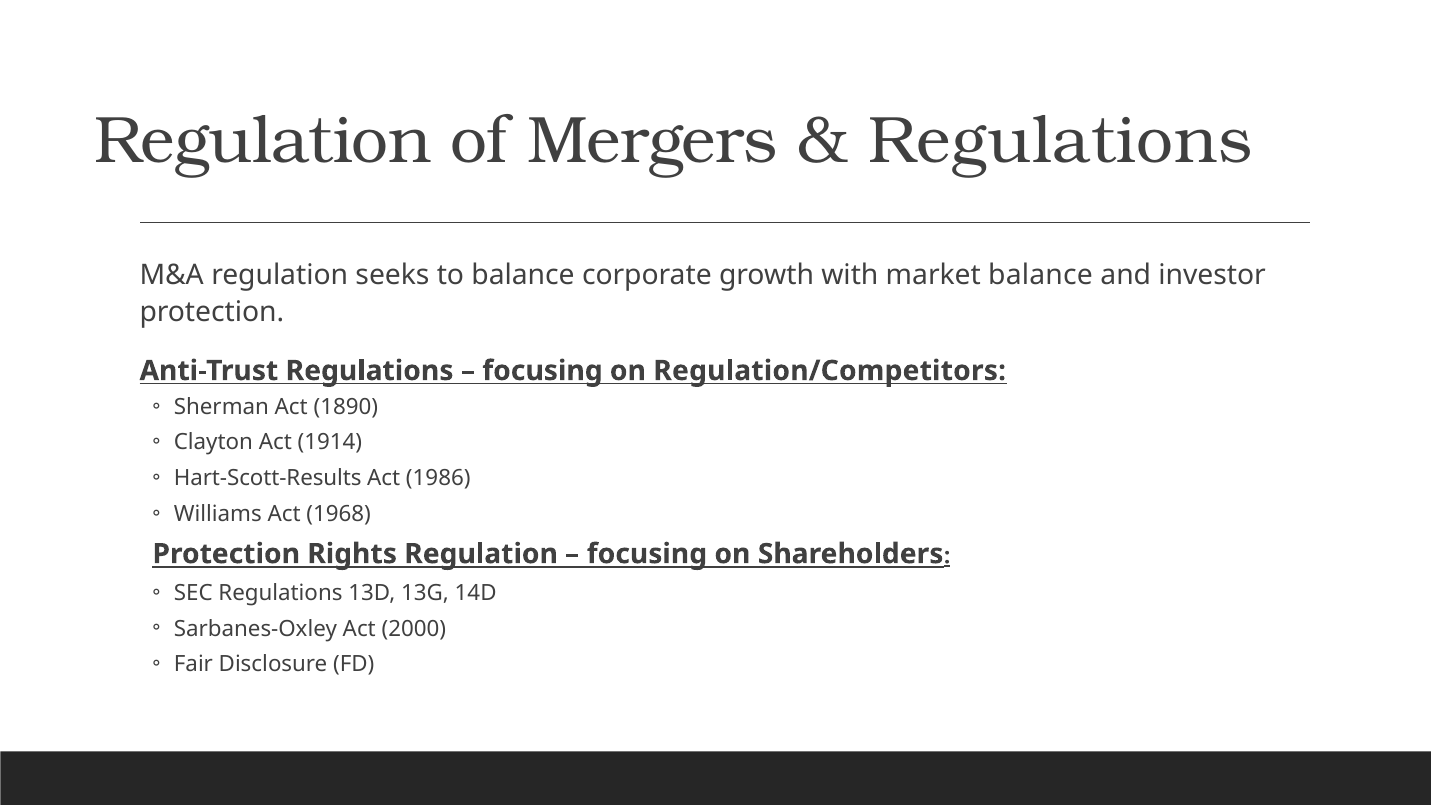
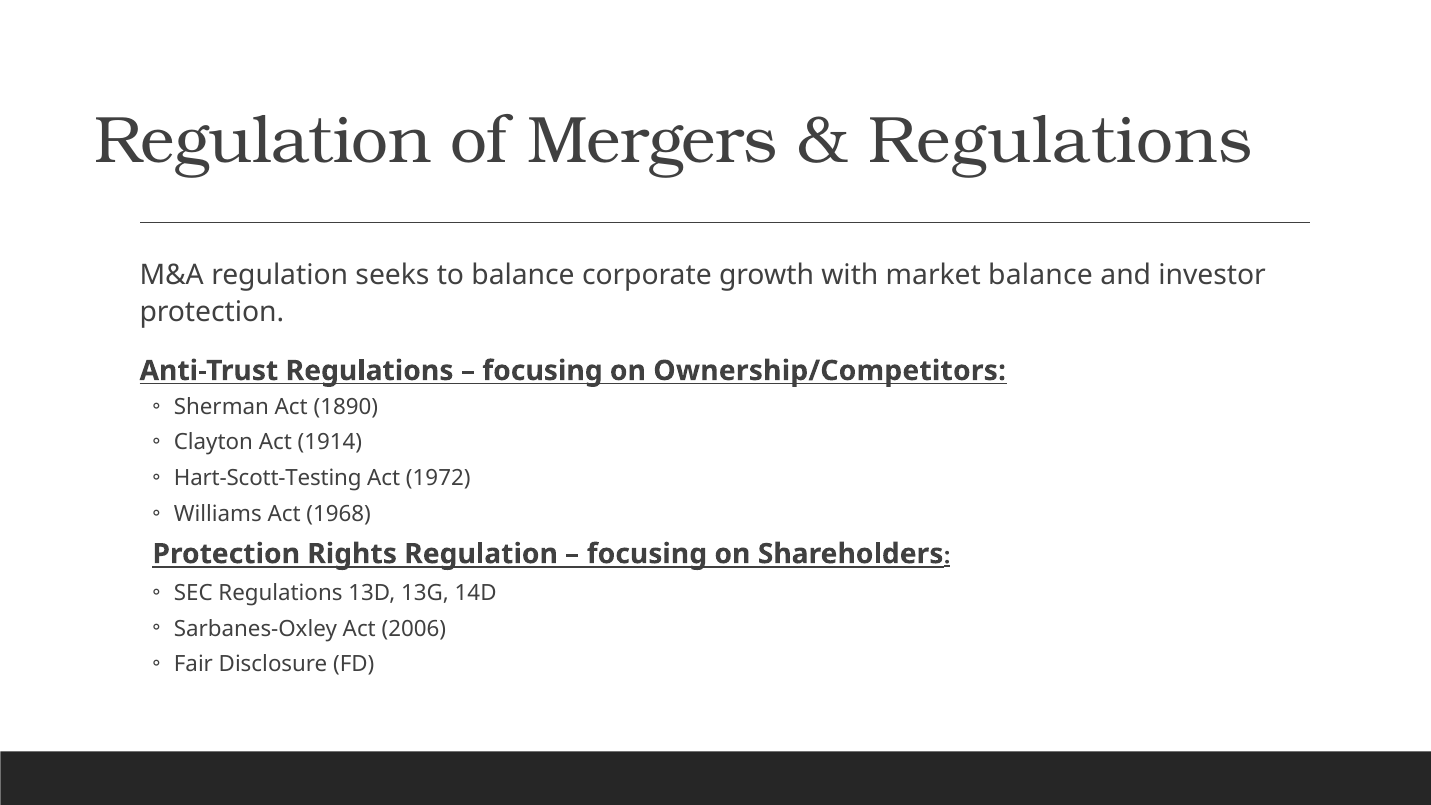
Regulation/Competitors: Regulation/Competitors -> Ownership/Competitors
Hart-Scott-Results: Hart-Scott-Results -> Hart-Scott-Testing
1986: 1986 -> 1972
2000: 2000 -> 2006
